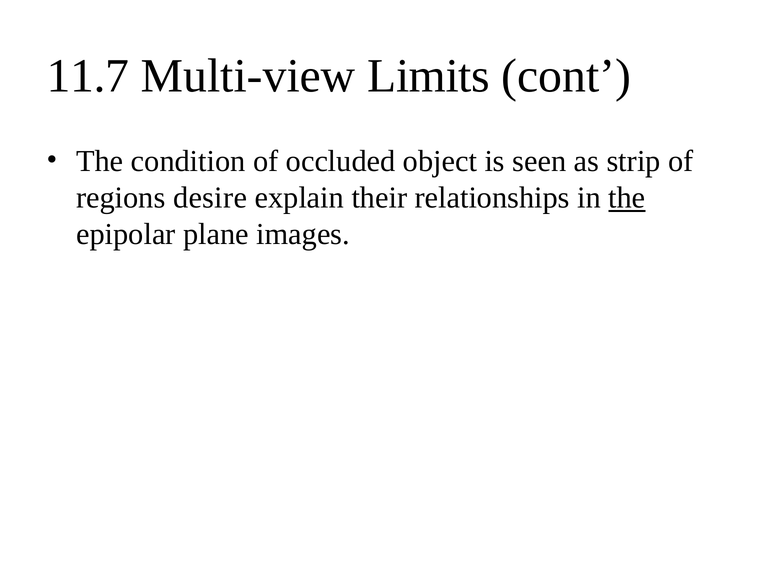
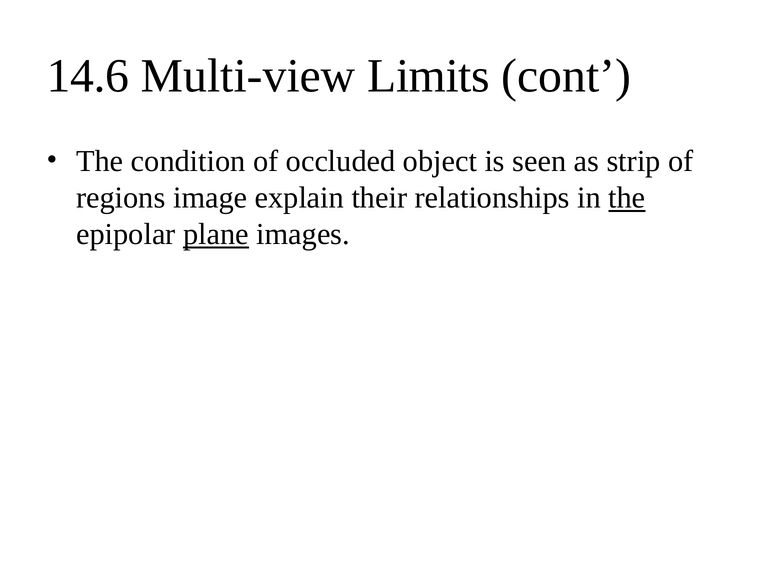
11.7: 11.7 -> 14.6
desire: desire -> image
plane underline: none -> present
